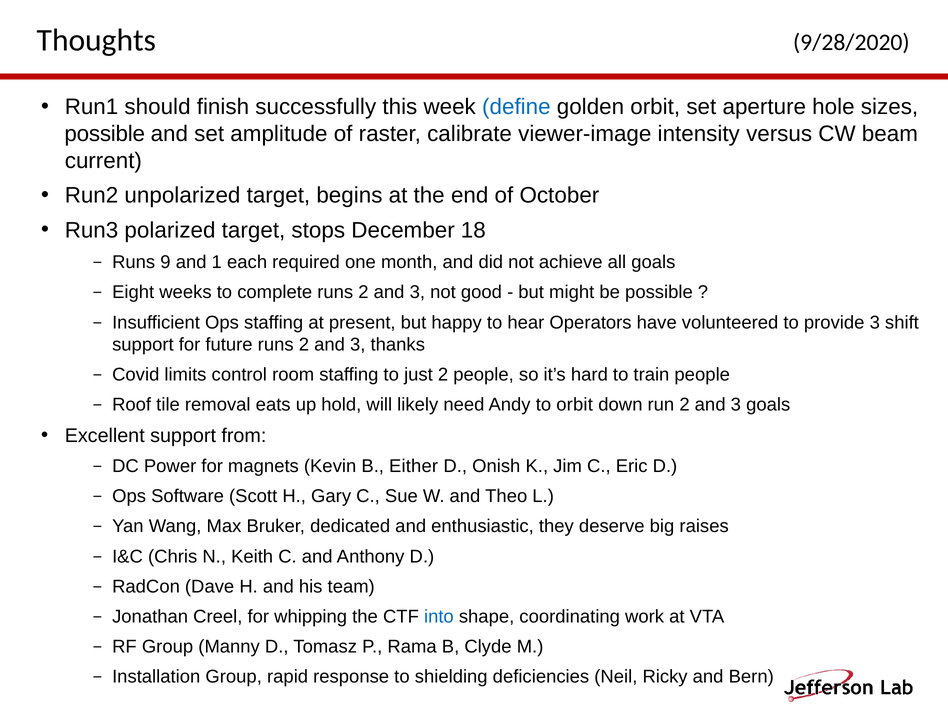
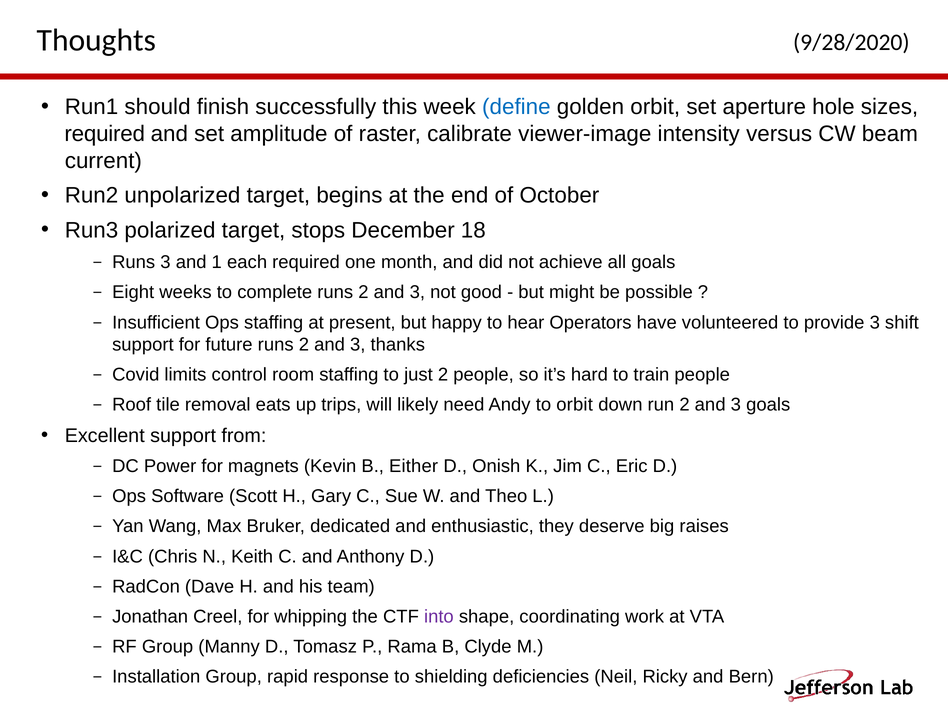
possible at (105, 134): possible -> required
Runs 9: 9 -> 3
hold: hold -> trips
into colour: blue -> purple
